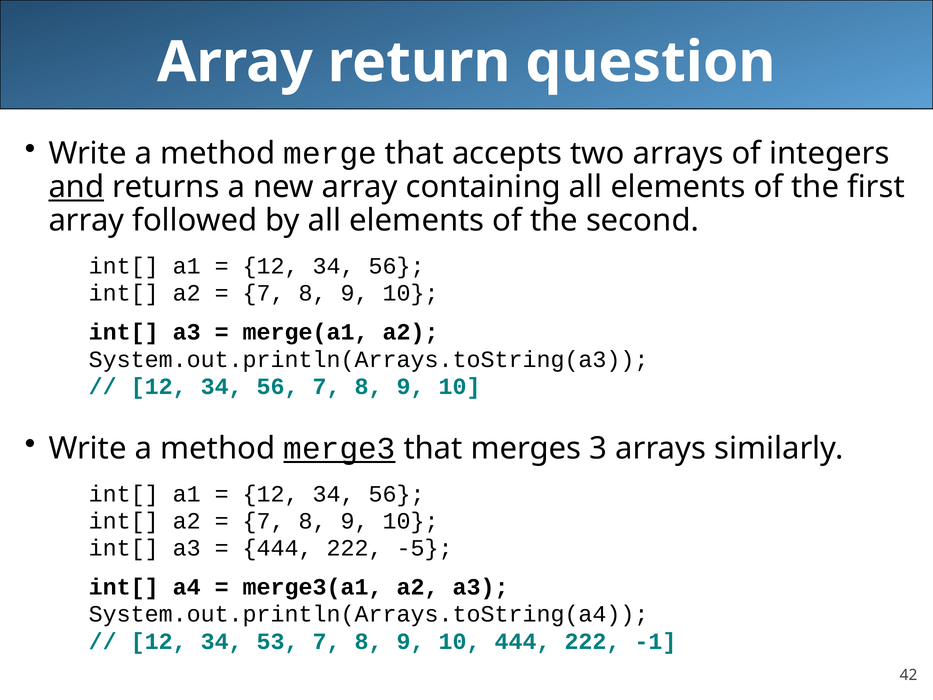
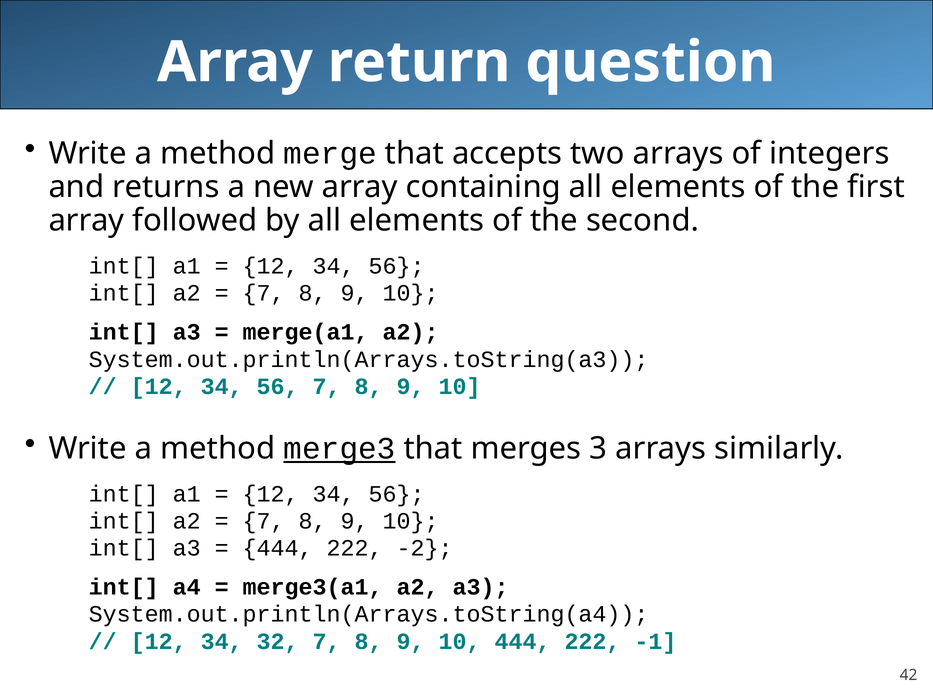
and underline: present -> none
-5: -5 -> -2
53: 53 -> 32
